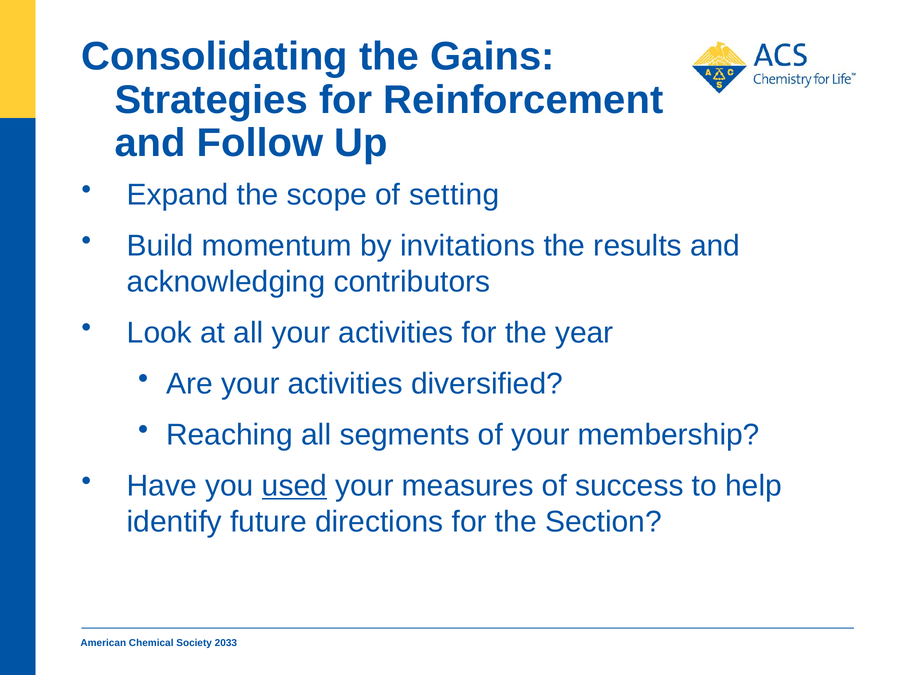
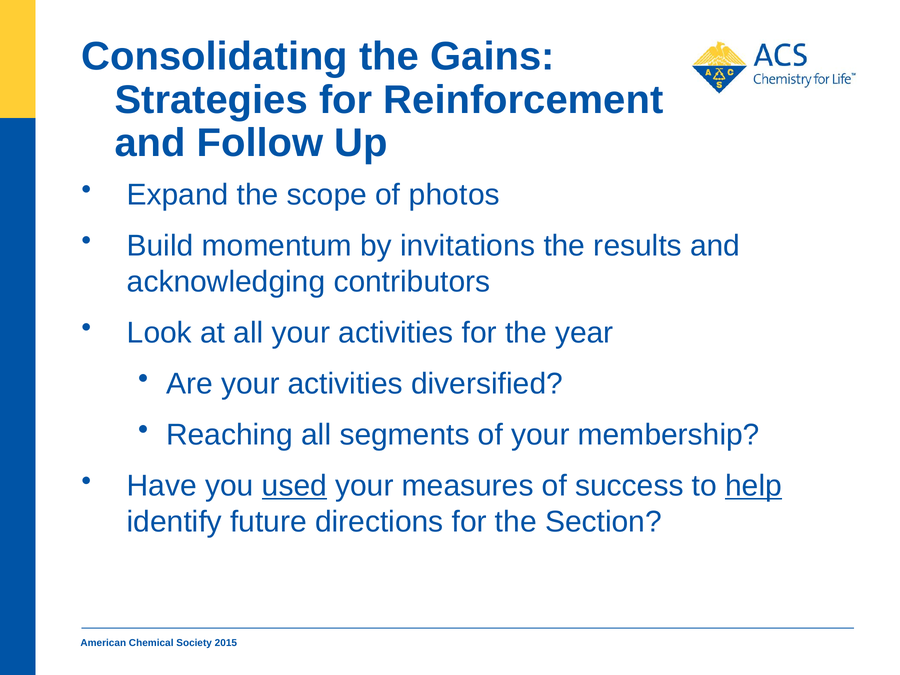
setting: setting -> photos
help underline: none -> present
2033: 2033 -> 2015
